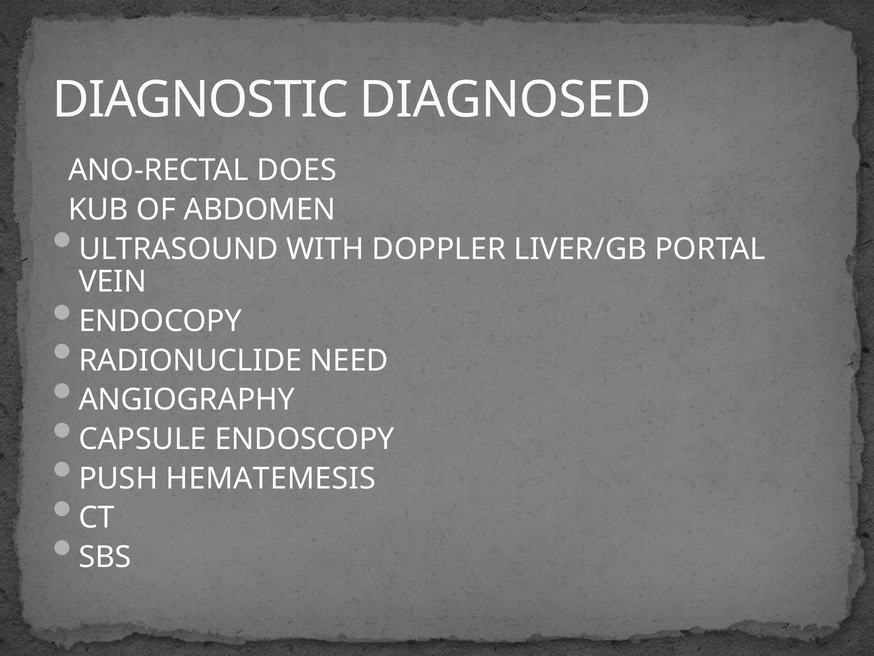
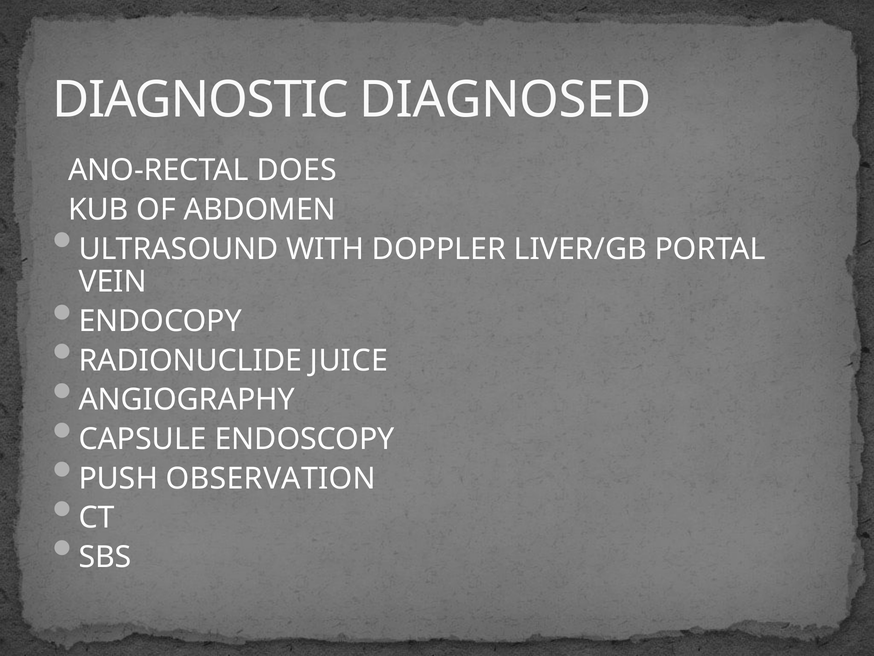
NEED: NEED -> JUICE
HEMATEMESIS: HEMATEMESIS -> OBSERVATION
